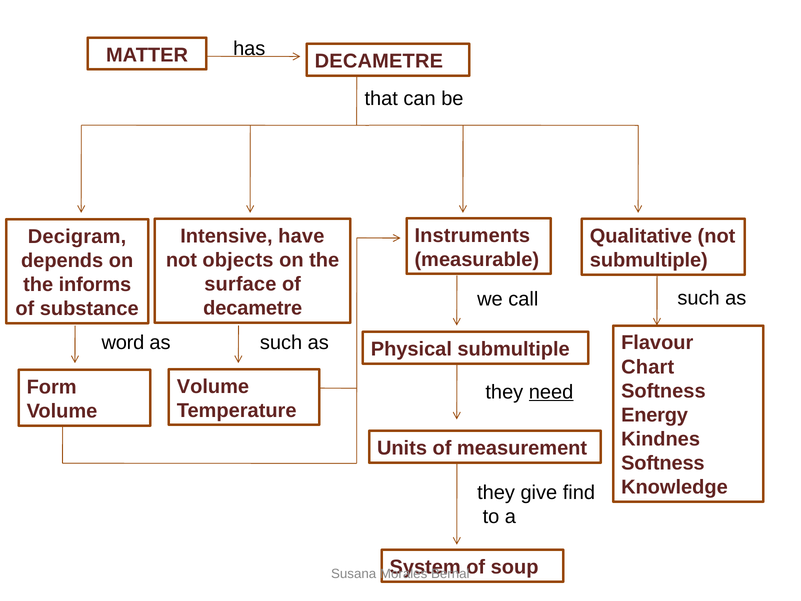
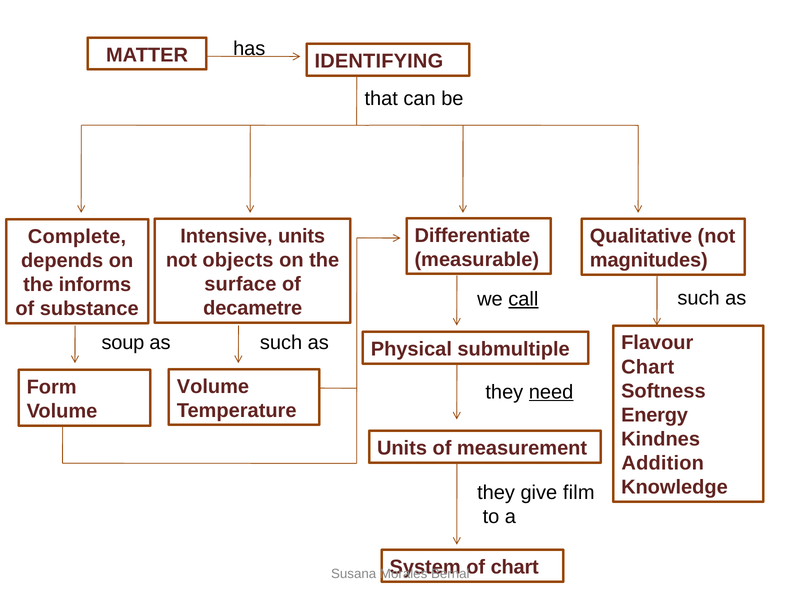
MATTER DECAMETRE: DECAMETRE -> IDENTIFYING
Instruments: Instruments -> Differentiate
Intensive have: have -> units
Decigram: Decigram -> Complete
submultiple at (649, 260): submultiple -> magnitudes
call underline: none -> present
word: word -> soup
Softness at (663, 463): Softness -> Addition
find: find -> film
of soup: soup -> chart
